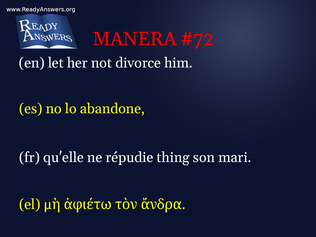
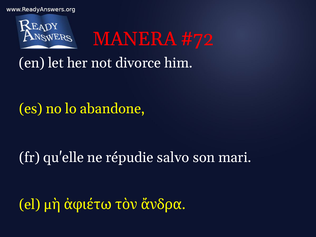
thing: thing -> salvo
